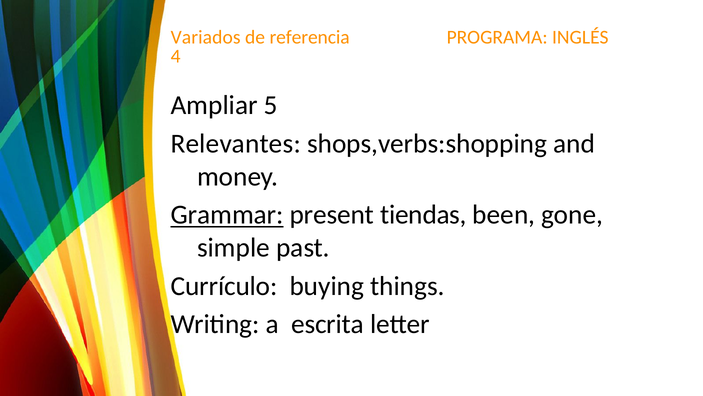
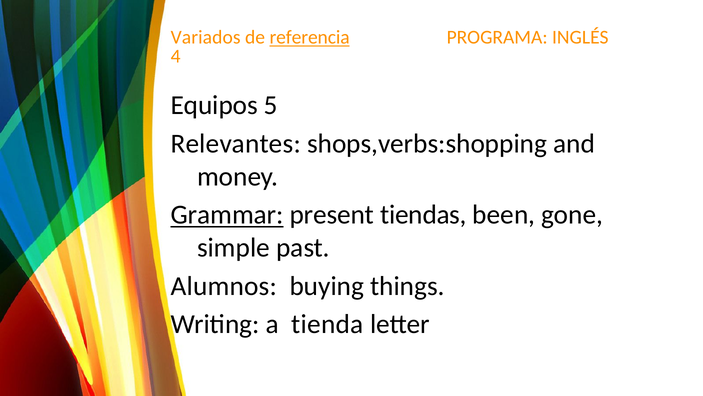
referencia underline: none -> present
Ampliar: Ampliar -> Equipos
Currículo: Currículo -> Alumnos
escrita: escrita -> tienda
